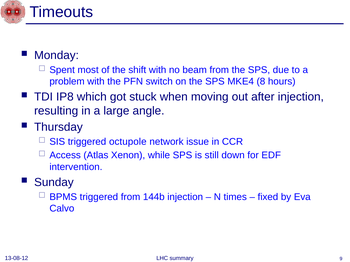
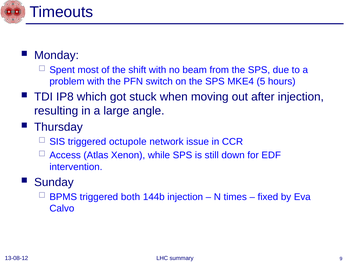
8: 8 -> 5
triggered from: from -> both
